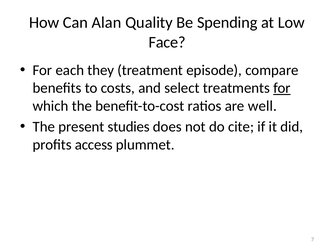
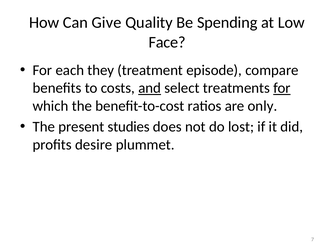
Alan: Alan -> Give
and underline: none -> present
well: well -> only
cite: cite -> lost
access: access -> desire
